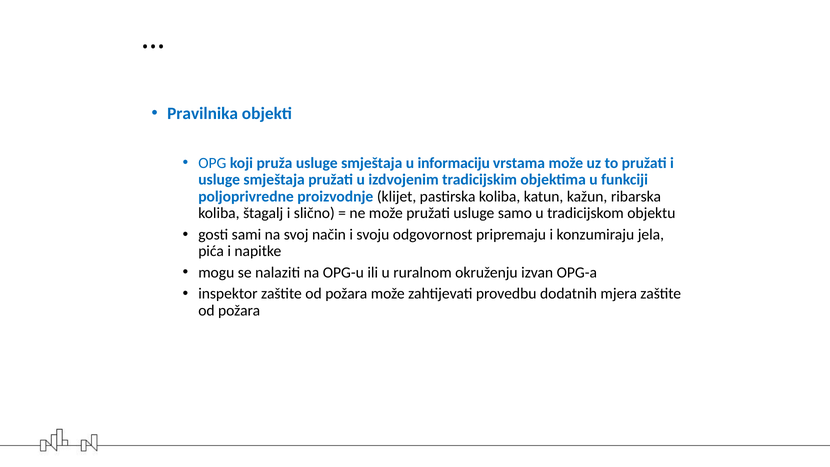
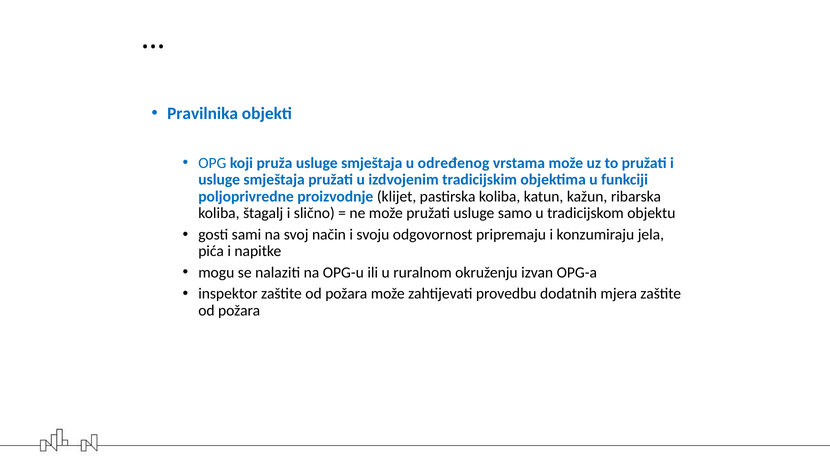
informaciju: informaciju -> određenog
